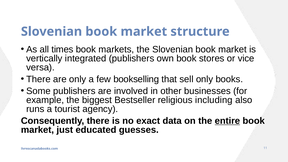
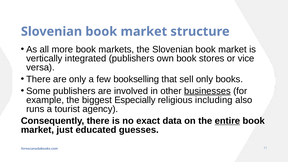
times: times -> more
businesses underline: none -> present
Bestseller: Bestseller -> Especially
